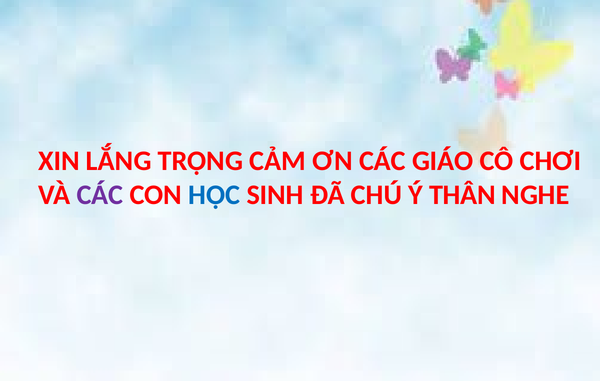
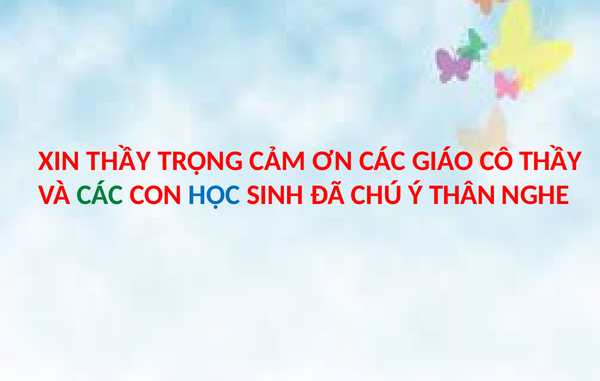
XIN LẮNG: LẮNG -> THẦY
CÔ CHƠI: CHƠI -> THẦY
CÁC at (100, 195) colour: purple -> green
